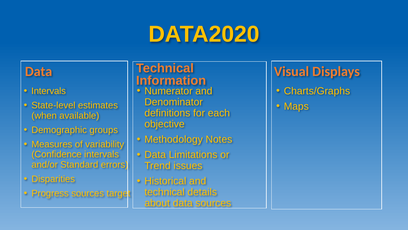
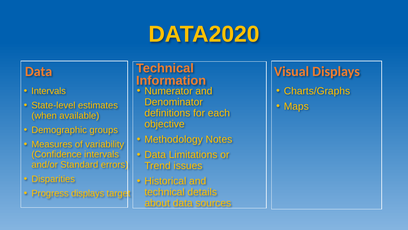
Progress sources: sources -> displays
